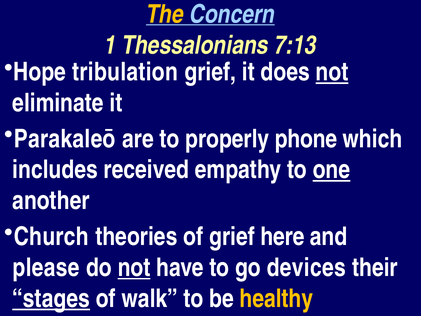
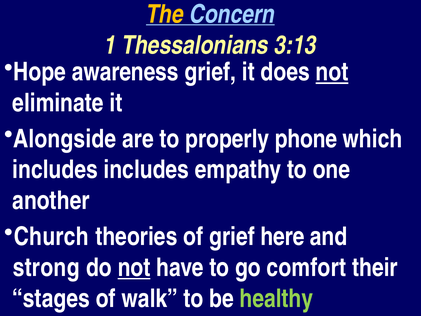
7:13: 7:13 -> 3:13
tribulation: tribulation -> awareness
Parakaleō: Parakaleō -> Alongside
includes received: received -> includes
one underline: present -> none
please: please -> strong
devices: devices -> comfort
stages underline: present -> none
healthy colour: yellow -> light green
